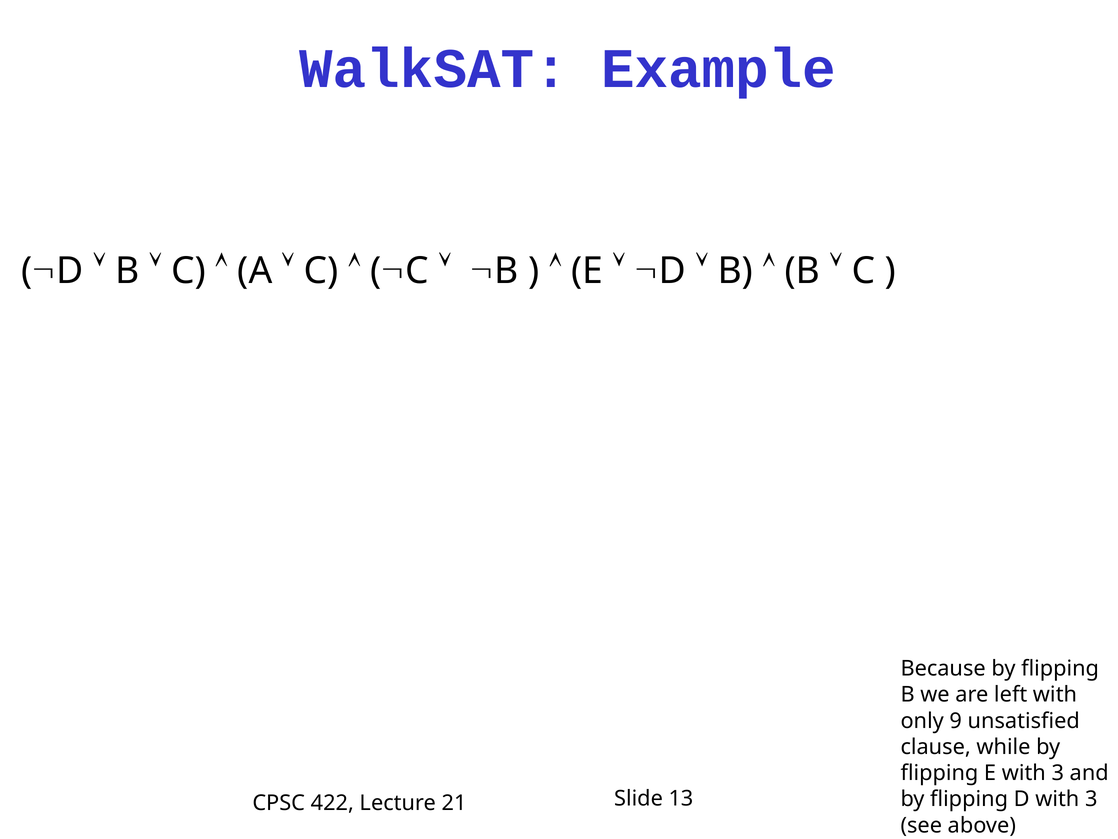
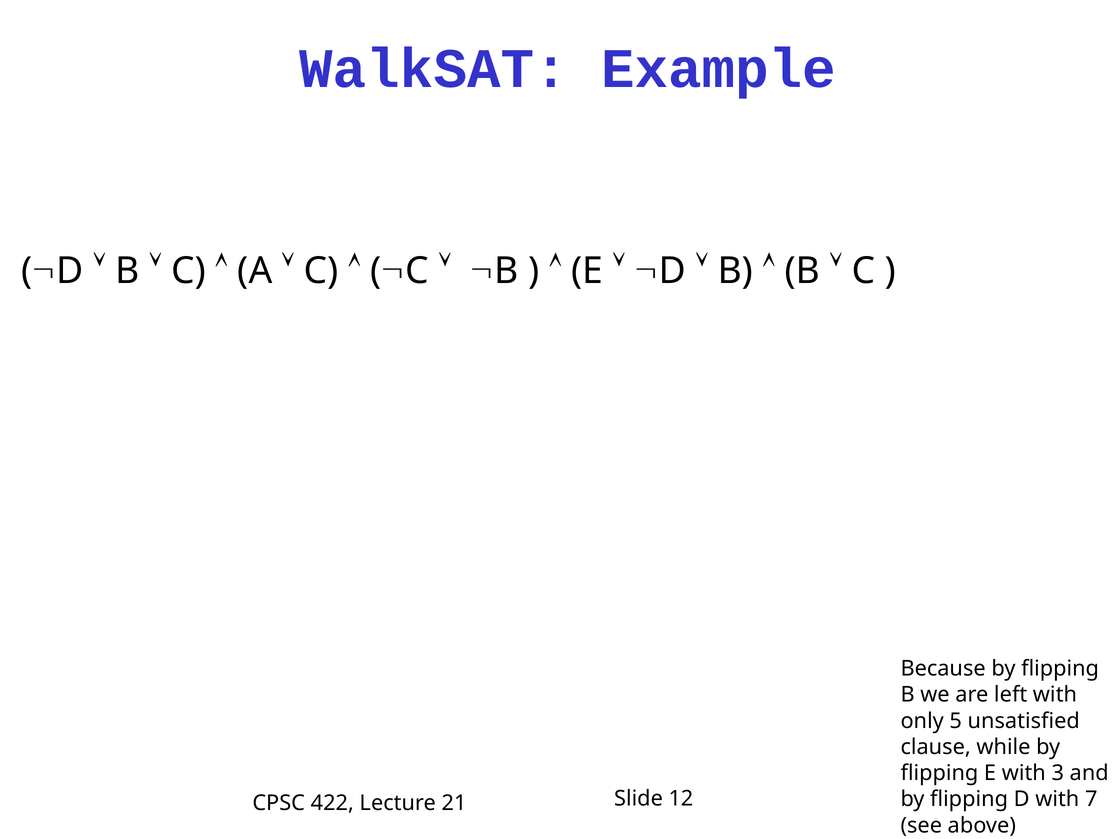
9: 9 -> 5
D with 3: 3 -> 7
13: 13 -> 12
